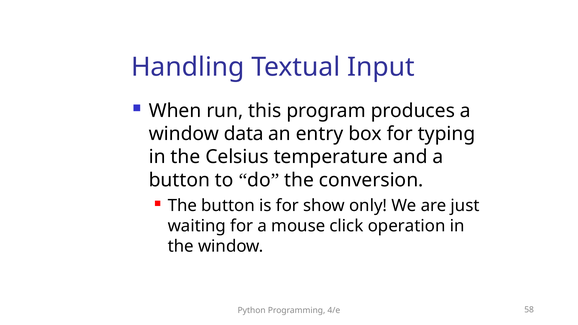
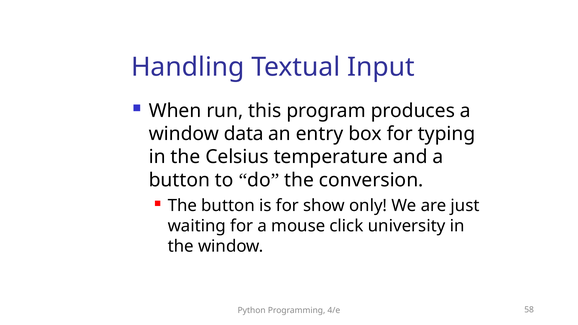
operation: operation -> university
